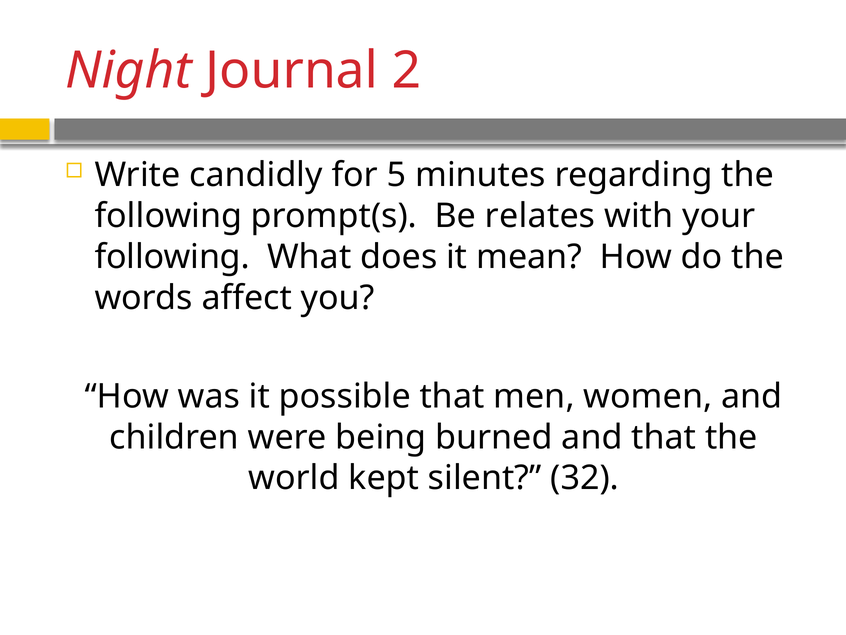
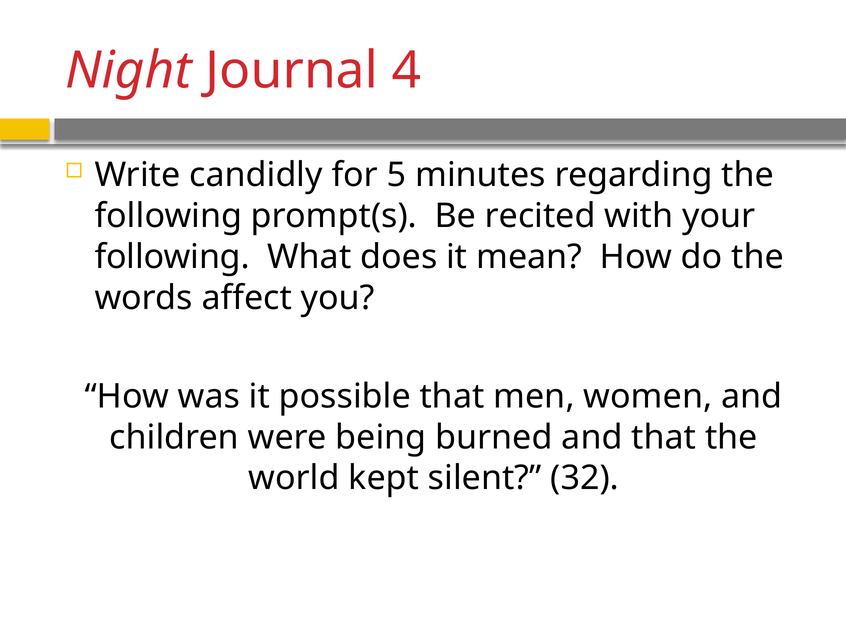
2: 2 -> 4
relates: relates -> recited
